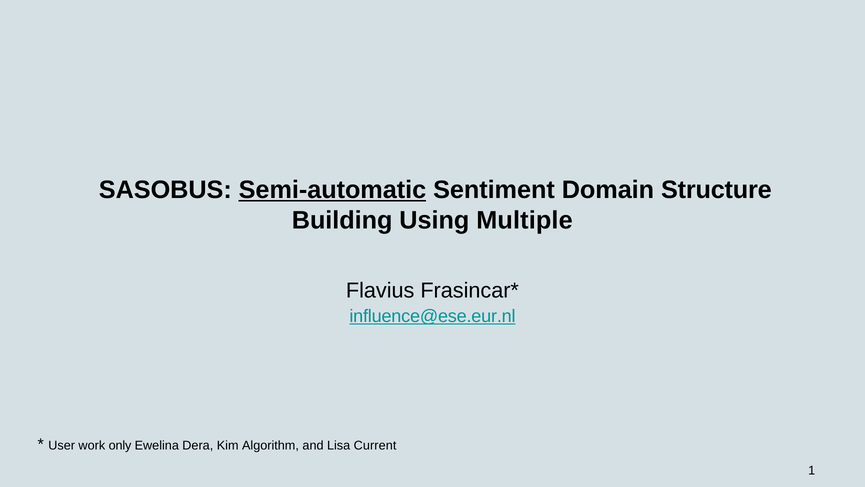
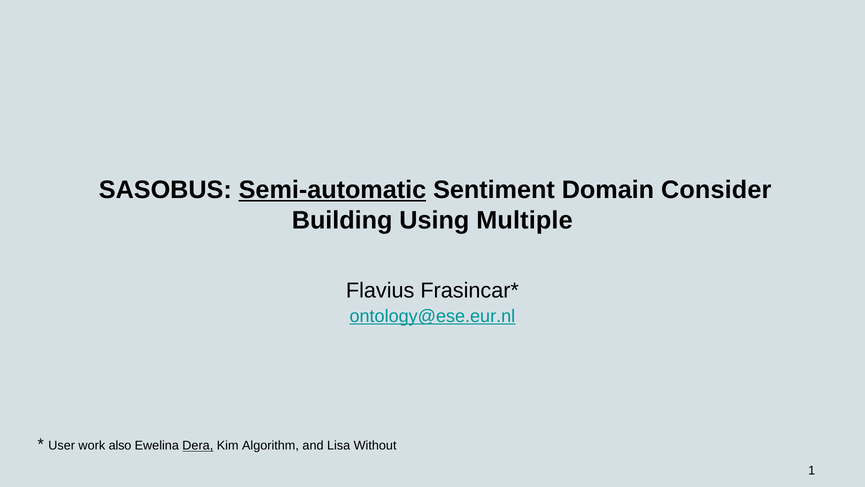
Structure: Structure -> Consider
influence@ese.eur.nl: influence@ese.eur.nl -> ontology@ese.eur.nl
only: only -> also
Dera underline: none -> present
Current: Current -> Without
